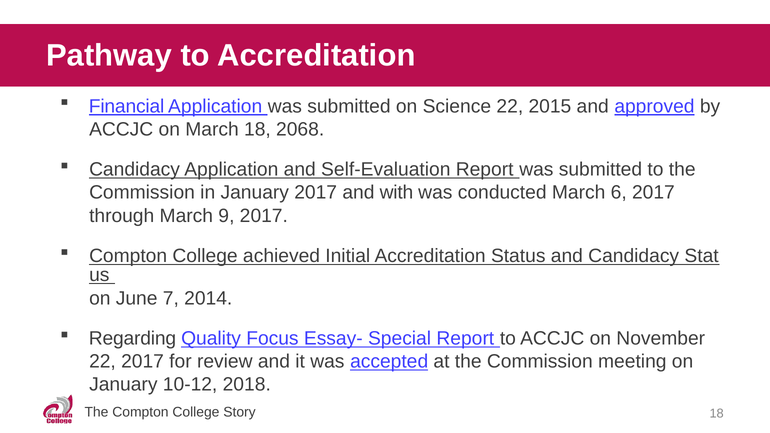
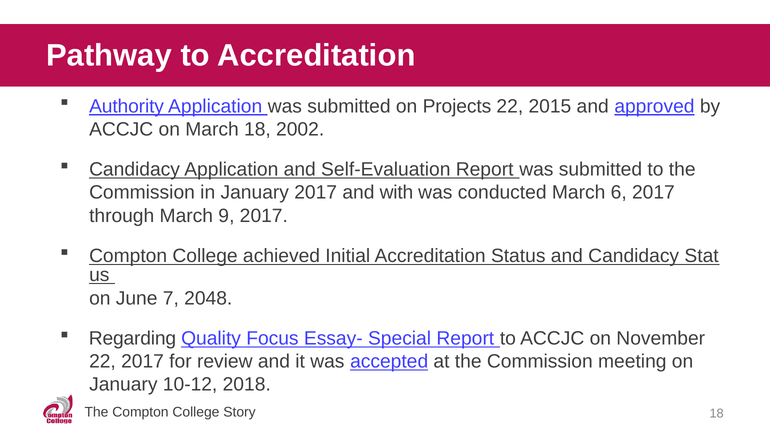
Financial: Financial -> Authority
Science: Science -> Projects
2068: 2068 -> 2002
2014: 2014 -> 2048
